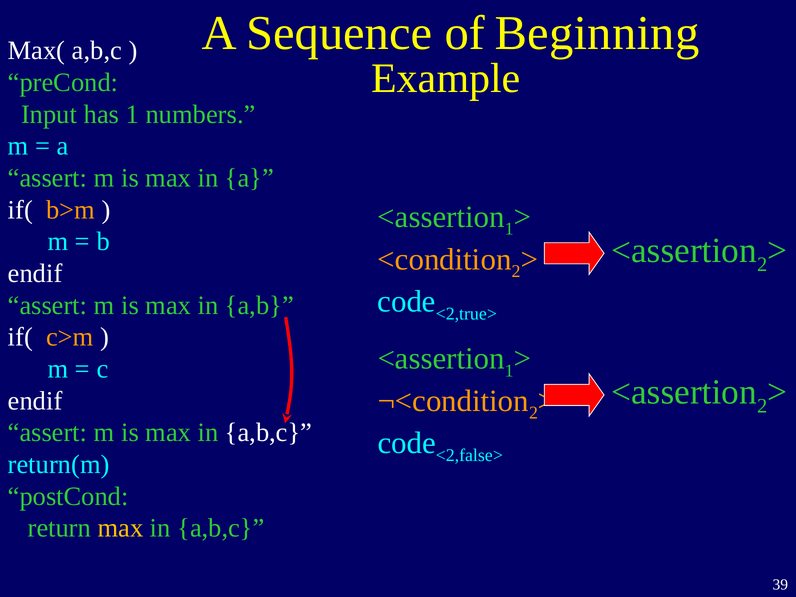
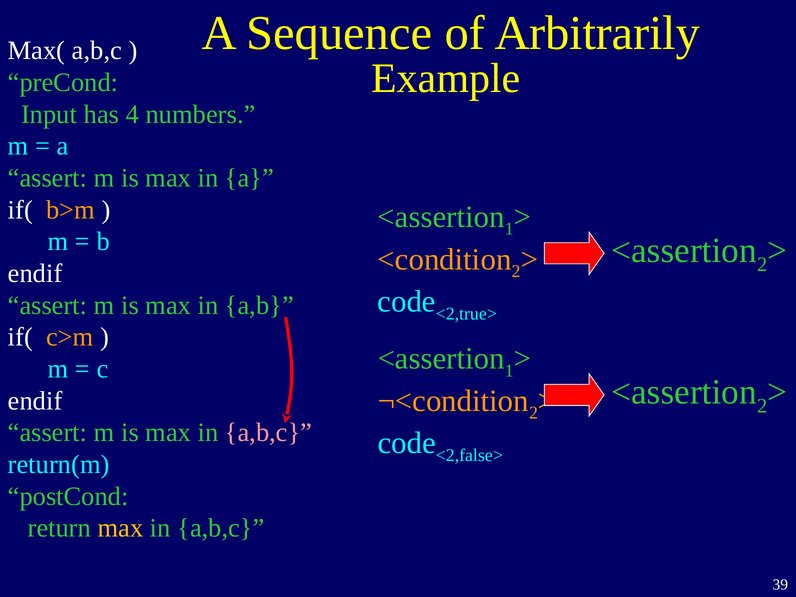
Beginning: Beginning -> Arbitrarily
has 1: 1 -> 4
a,b,c at (269, 433) colour: white -> pink
